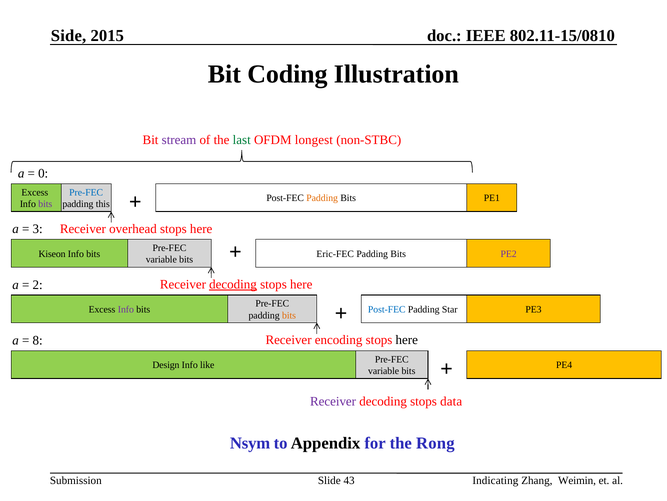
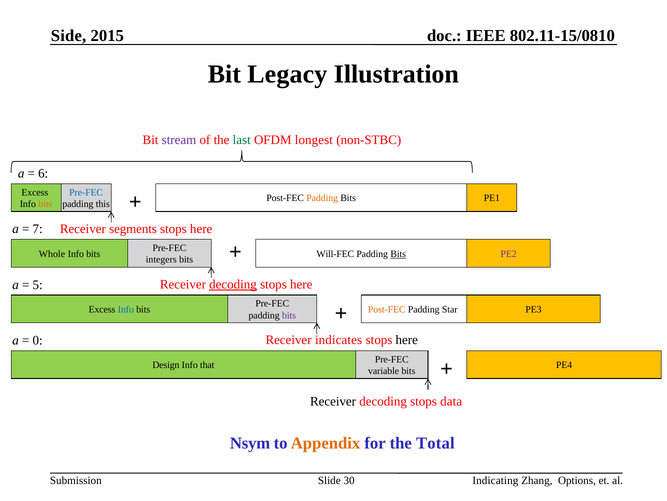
Coding: Coding -> Legacy
0: 0 -> 6
bits at (45, 204) colour: purple -> orange
3: 3 -> 7
overhead: overhead -> segments
Kiseon: Kiseon -> Whole
Eric-FEC: Eric-FEC -> Will-FEC
Bits at (398, 254) underline: none -> present
variable at (161, 259): variable -> integers
2: 2 -> 5
Info at (126, 309) colour: purple -> blue
Post-FEC at (387, 309) colour: blue -> orange
bits at (289, 315) colour: orange -> purple
encoding: encoding -> indicates
8: 8 -> 0
like: like -> that
Receiver at (333, 401) colour: purple -> black
Appendix colour: black -> orange
Rong: Rong -> Total
43: 43 -> 30
Weimin: Weimin -> Options
